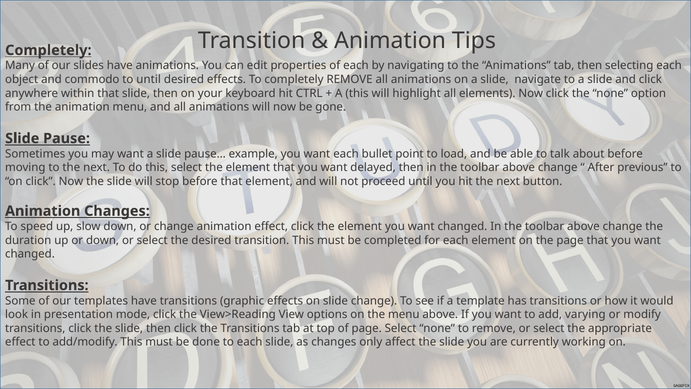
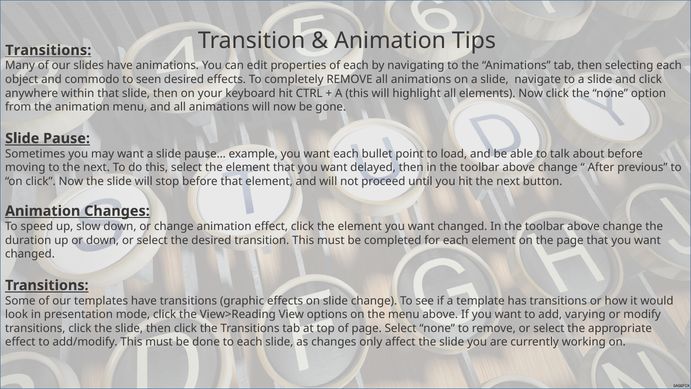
Completely at (48, 50): Completely -> Transitions
to until: until -> seen
